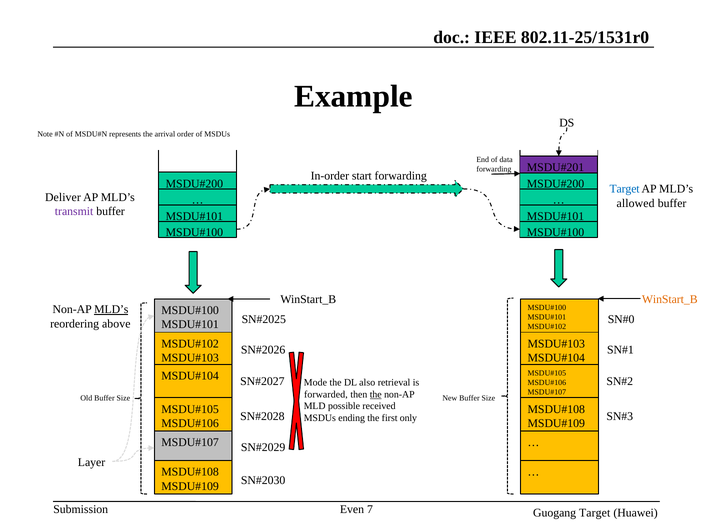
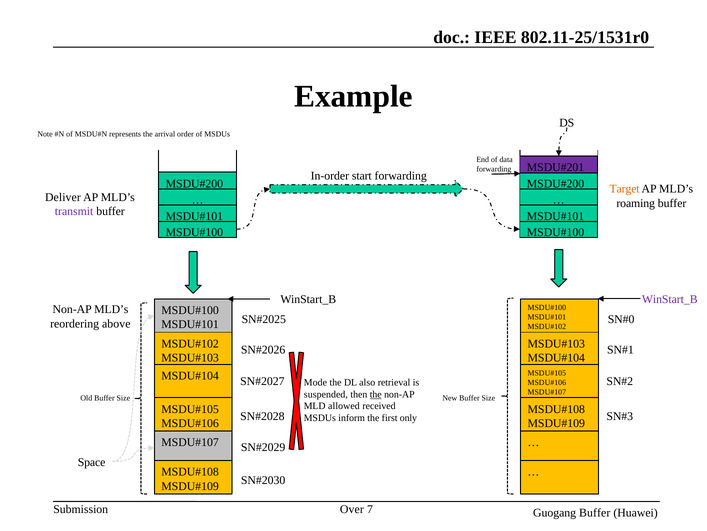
Target at (625, 189) colour: blue -> orange
allowed: allowed -> roaming
WinStart_B at (670, 299) colour: orange -> purple
MLD’s at (111, 309) underline: present -> none
forwarded: forwarded -> suspended
possible: possible -> allowed
ending: ending -> inform
Layer: Layer -> Space
Even: Even -> Over
Guogang Target: Target -> Buffer
